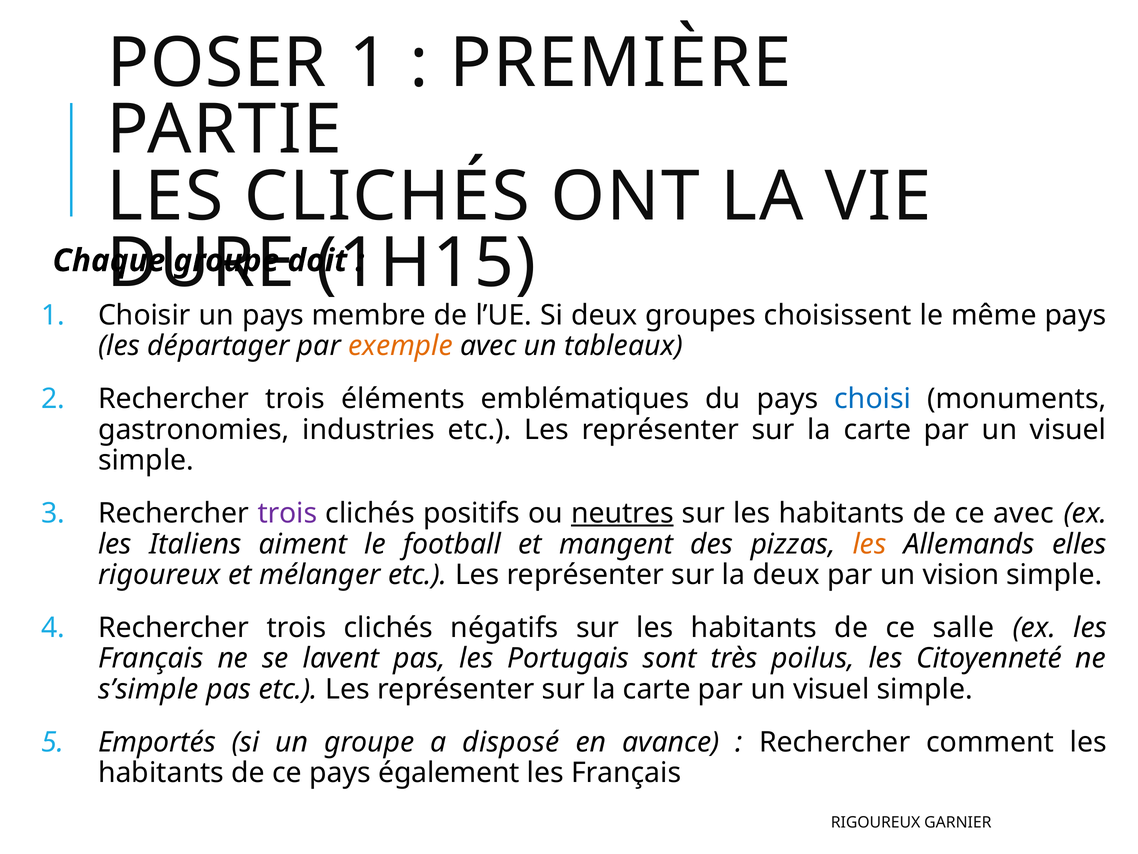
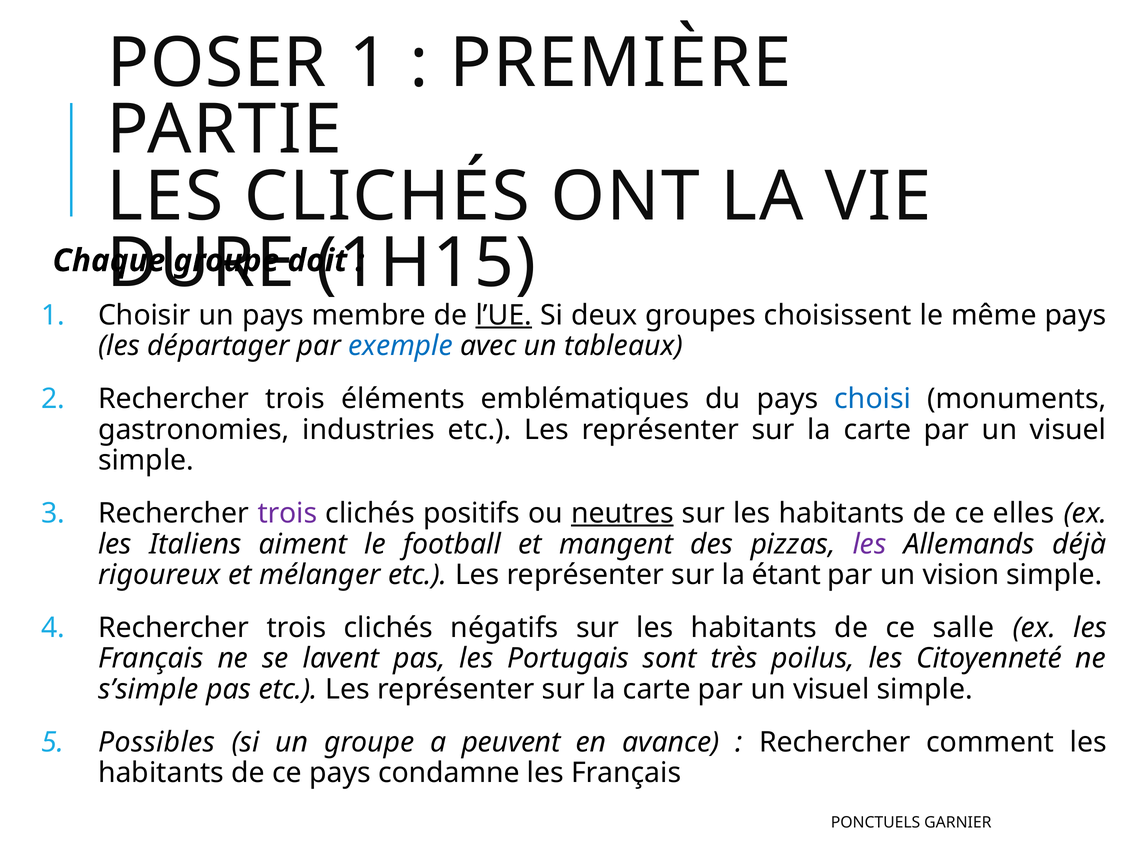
l’UE underline: none -> present
exemple colour: orange -> blue
ce avec: avec -> elles
les at (870, 544) colour: orange -> purple
elles: elles -> déjà
la deux: deux -> étant
Emportés: Emportés -> Possibles
disposé: disposé -> peuvent
également: également -> condamne
RIGOUREUX at (876, 822): RIGOUREUX -> PONCTUELS
